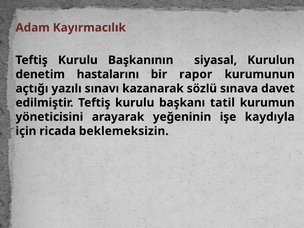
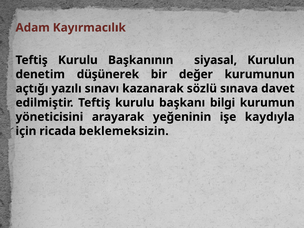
hastalarını: hastalarını -> düşünerek
rapor: rapor -> değer
tatil: tatil -> bilgi
